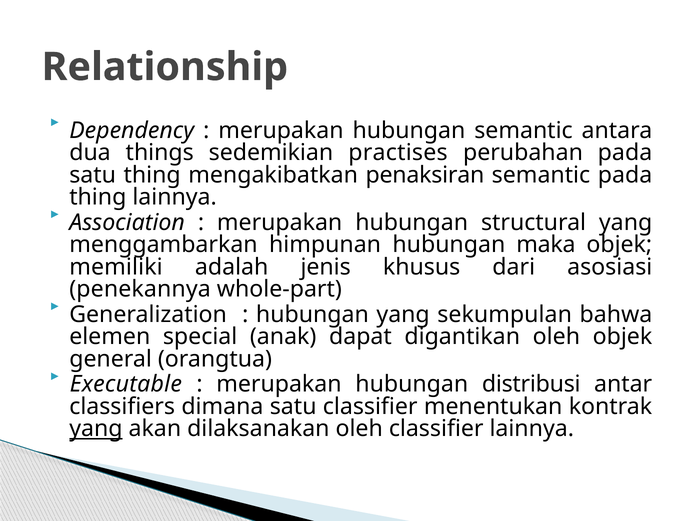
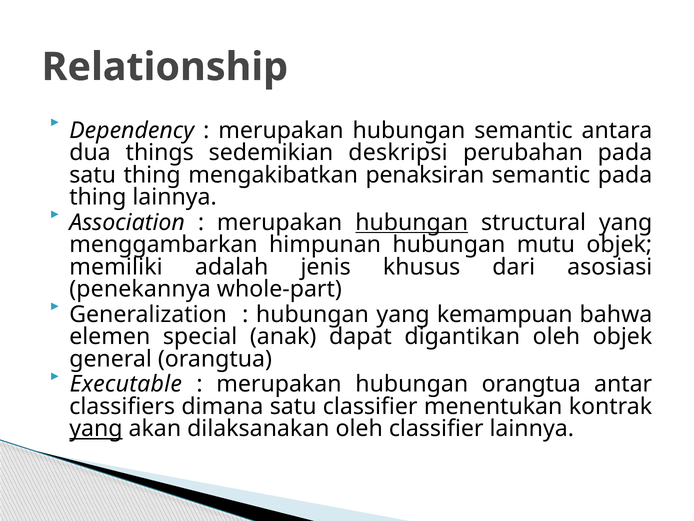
practises: practises -> deskripsi
hubungan at (412, 222) underline: none -> present
maka: maka -> mutu
sekumpulan: sekumpulan -> kemampuan
hubungan distribusi: distribusi -> orangtua
